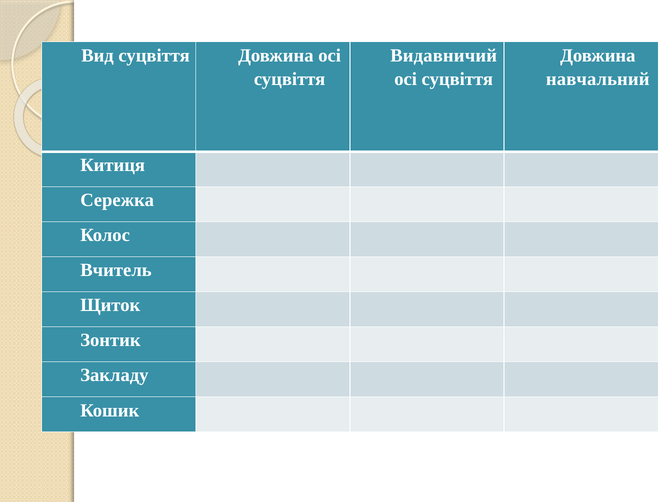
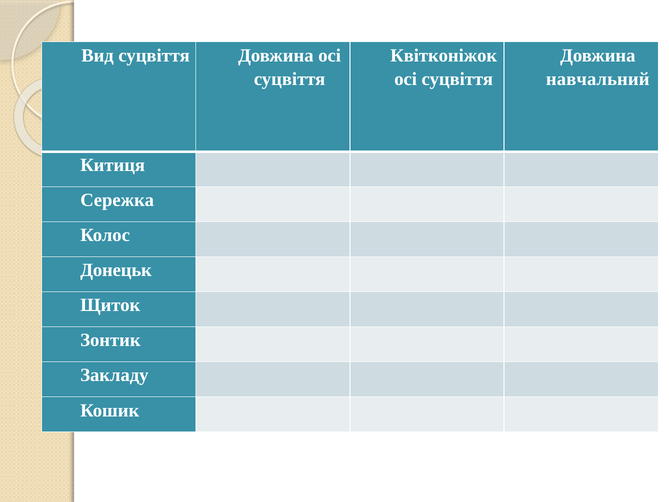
Видавничий: Видавничий -> Квітконіжок
Вчитель: Вчитель -> Донецьк
